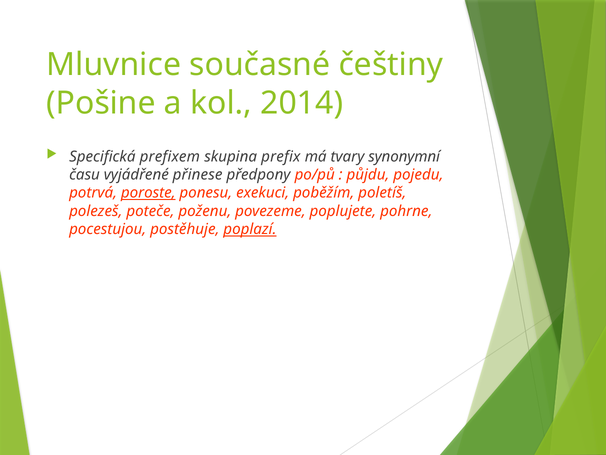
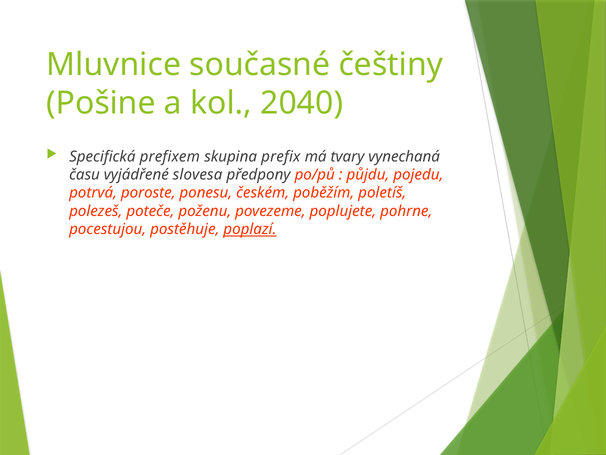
2014: 2014 -> 2040
synonymní: synonymní -> vynechaná
přinese: přinese -> slovesa
poroste underline: present -> none
exekuci: exekuci -> českém
